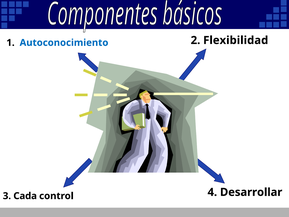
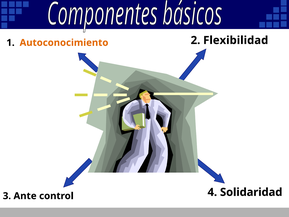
Autoconocimiento colour: blue -> orange
Cada: Cada -> Ante
Desarrollar: Desarrollar -> Solidaridad
